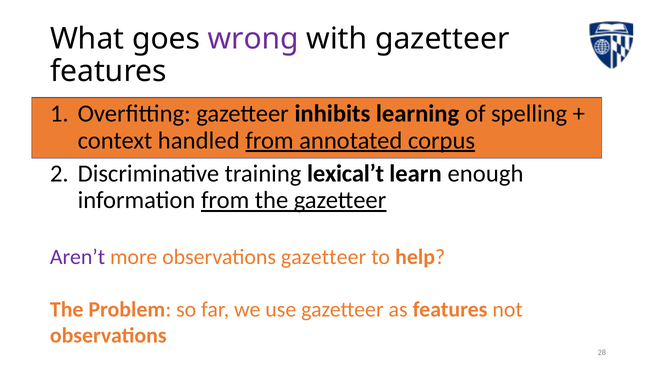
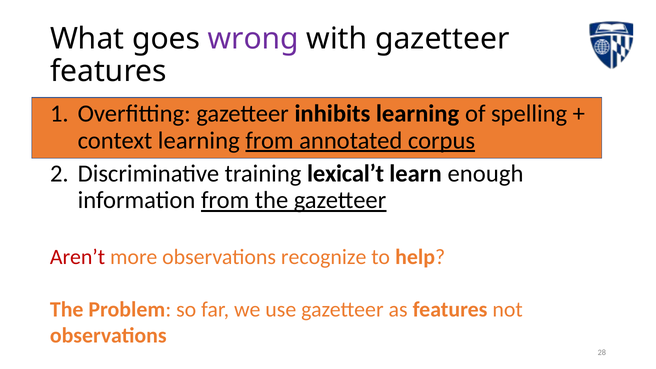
context handled: handled -> learning
Aren’t colour: purple -> red
observations gazetteer: gazetteer -> recognize
